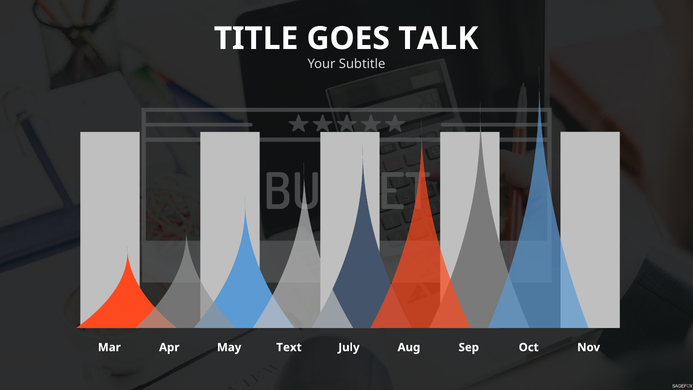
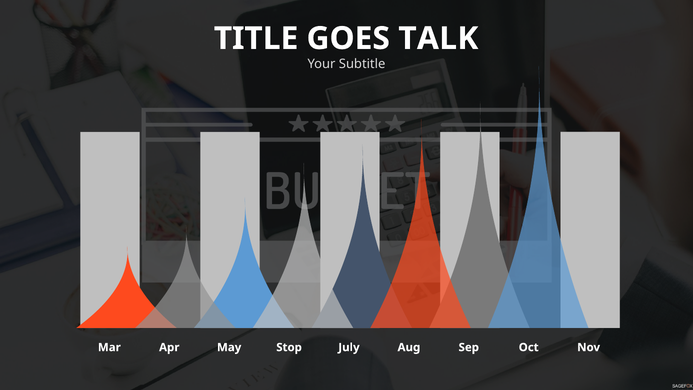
Text: Text -> Stop
